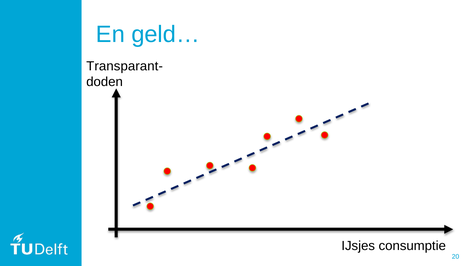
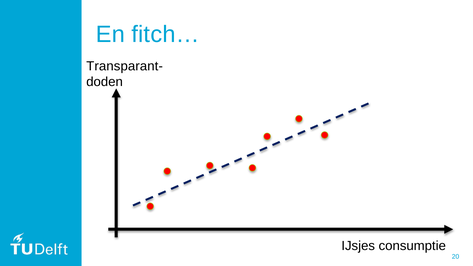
geld…: geld… -> fitch…
